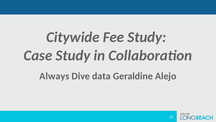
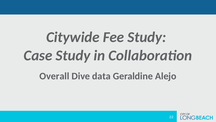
Always: Always -> Overall
